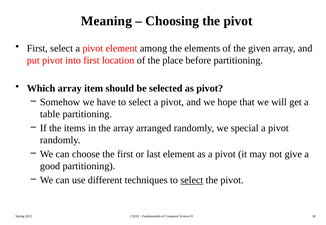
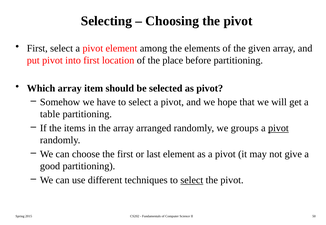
Meaning: Meaning -> Selecting
special: special -> groups
pivot at (278, 129) underline: none -> present
